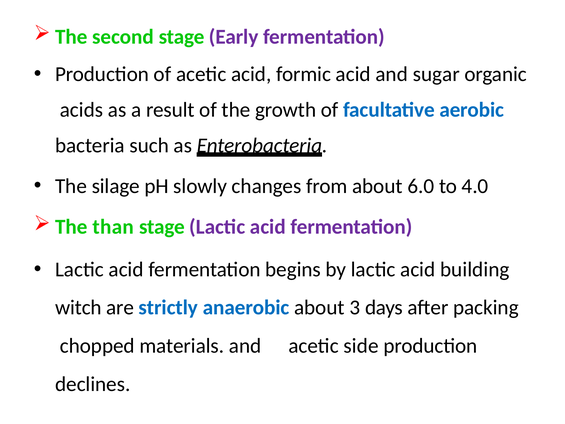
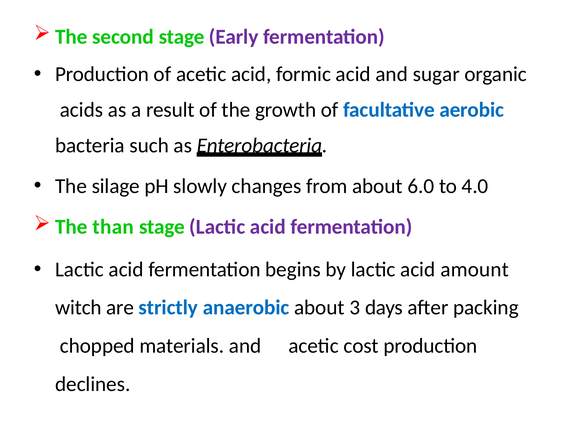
building: building -> amount
side: side -> cost
